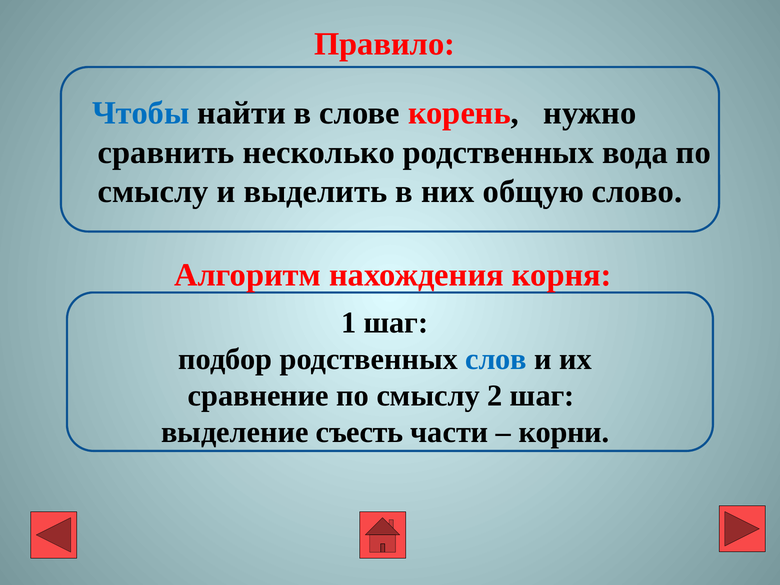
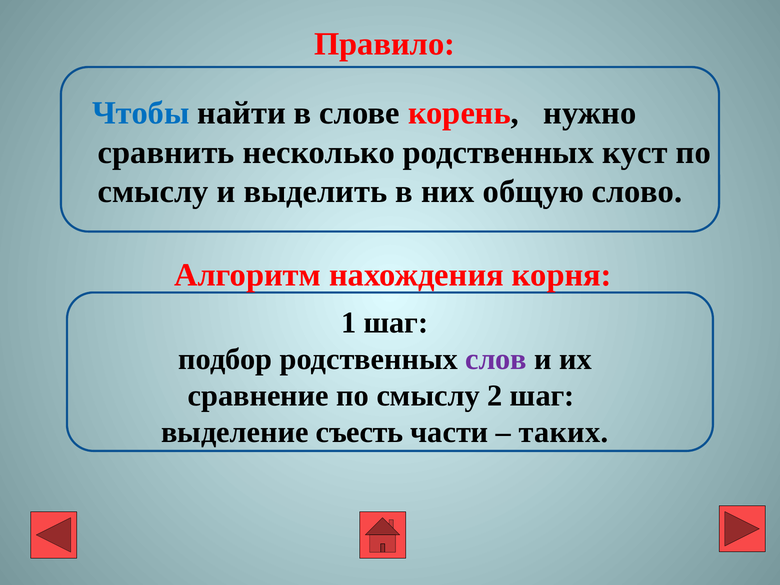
вода: вода -> куст
слов colour: blue -> purple
корни: корни -> таких
